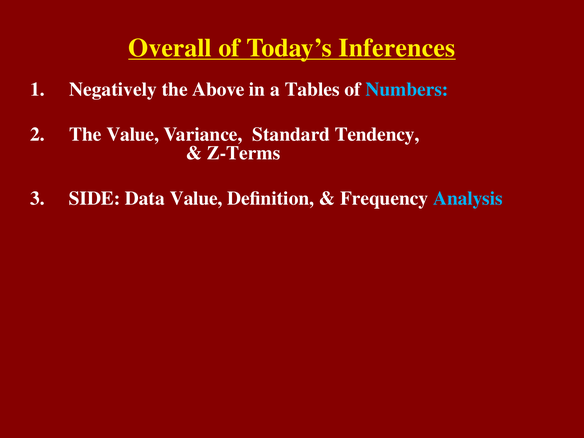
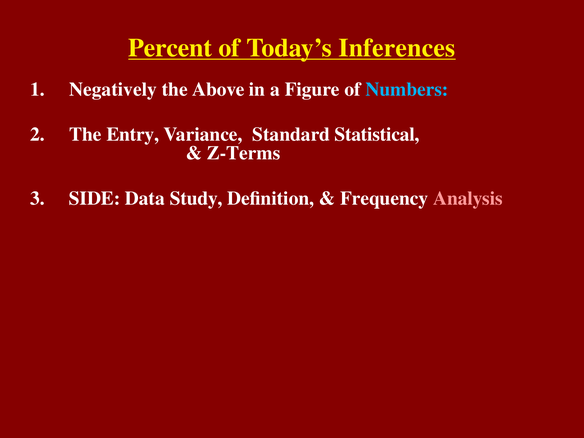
Overall: Overall -> Percent
Tables: Tables -> Figure
The Value: Value -> Entry
Tendency: Tendency -> Statistical
Data Value: Value -> Study
Analysis colour: light blue -> pink
